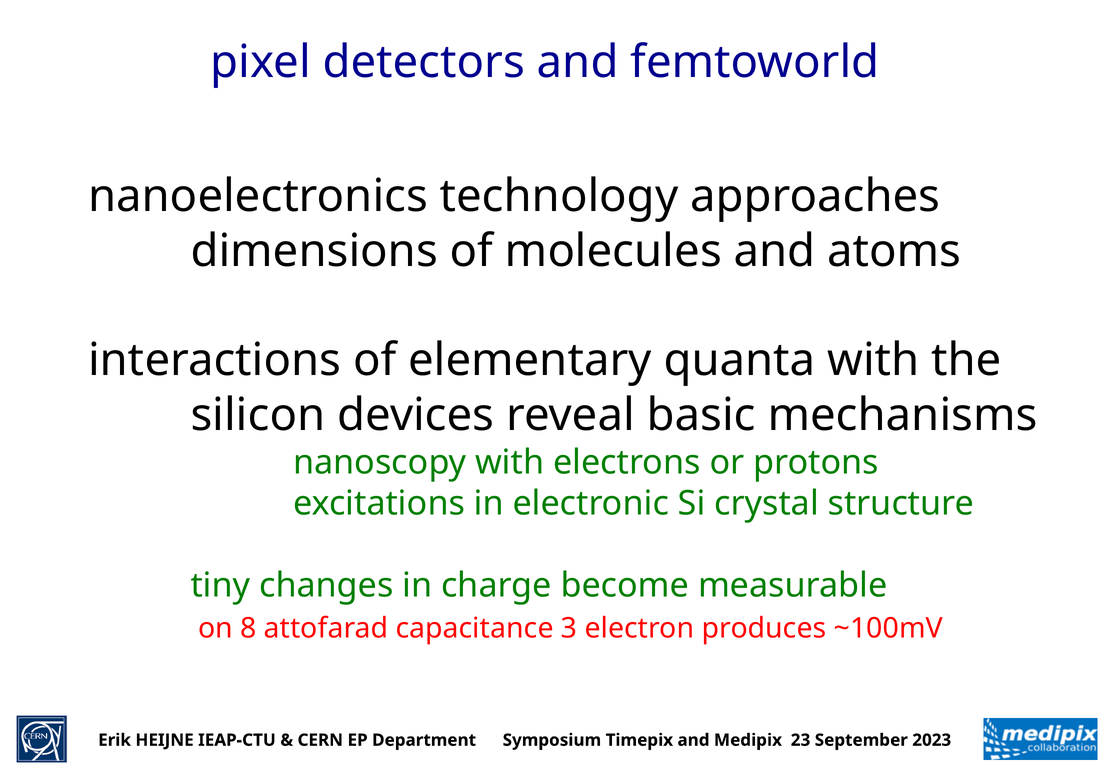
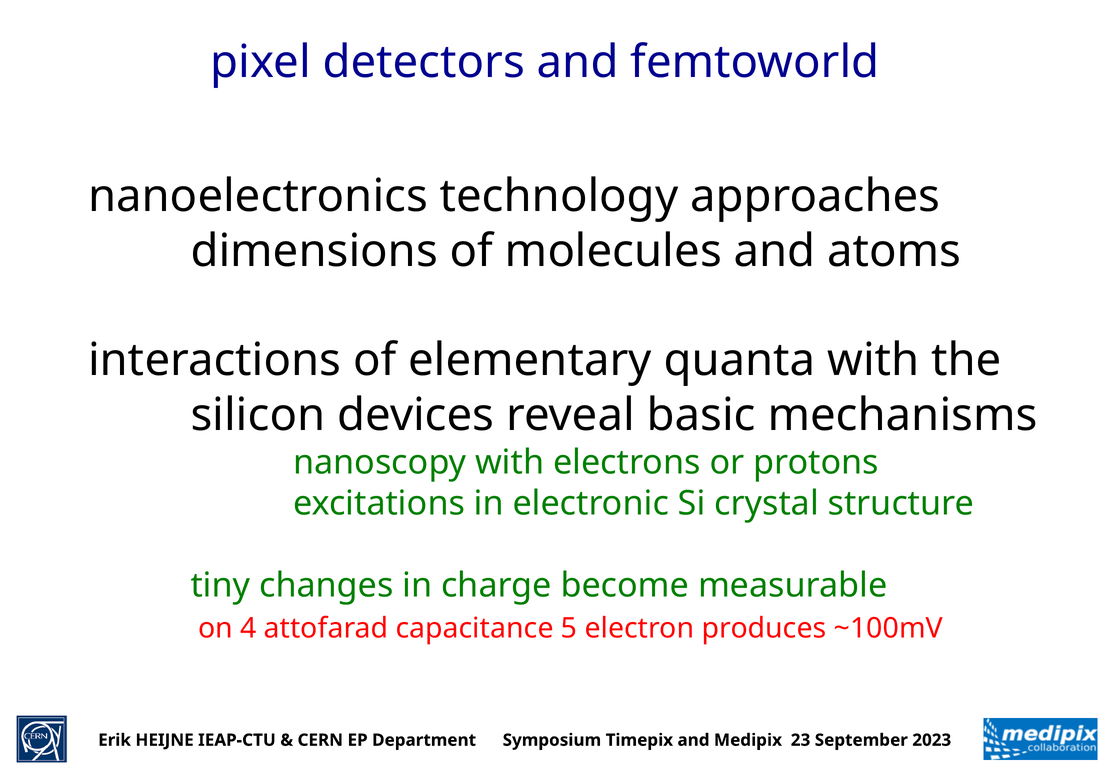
8: 8 -> 4
3: 3 -> 5
